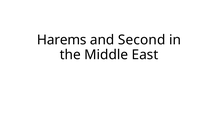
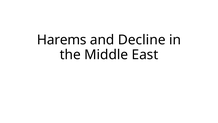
Second: Second -> Decline
